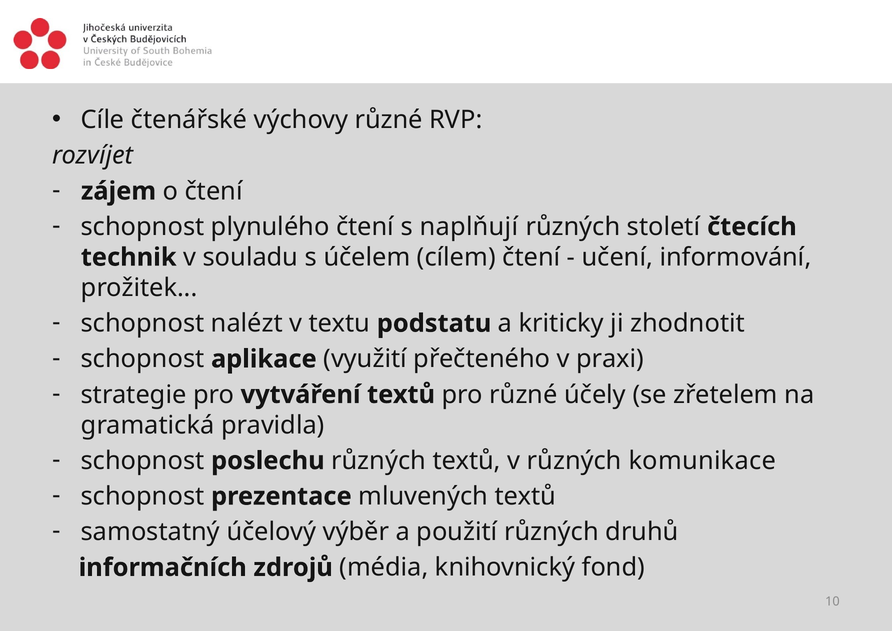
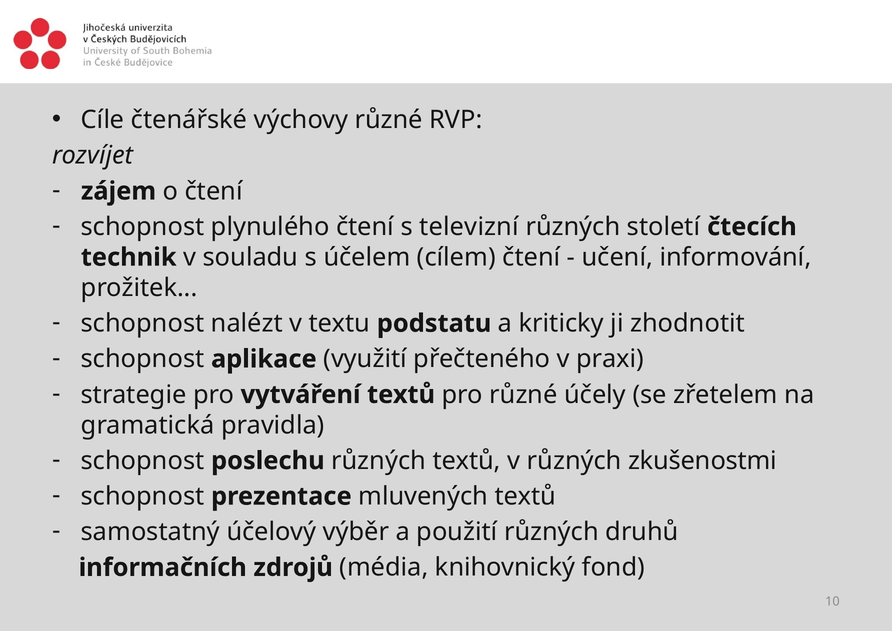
naplňují: naplňují -> televizní
komunikace: komunikace -> zkušenostmi
